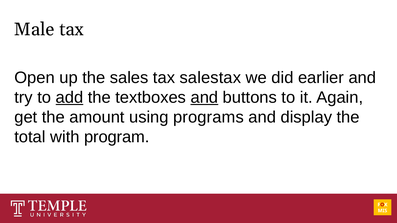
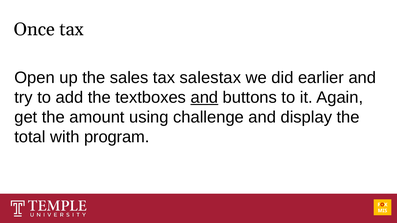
Male: Male -> Once
add underline: present -> none
programs: programs -> challenge
